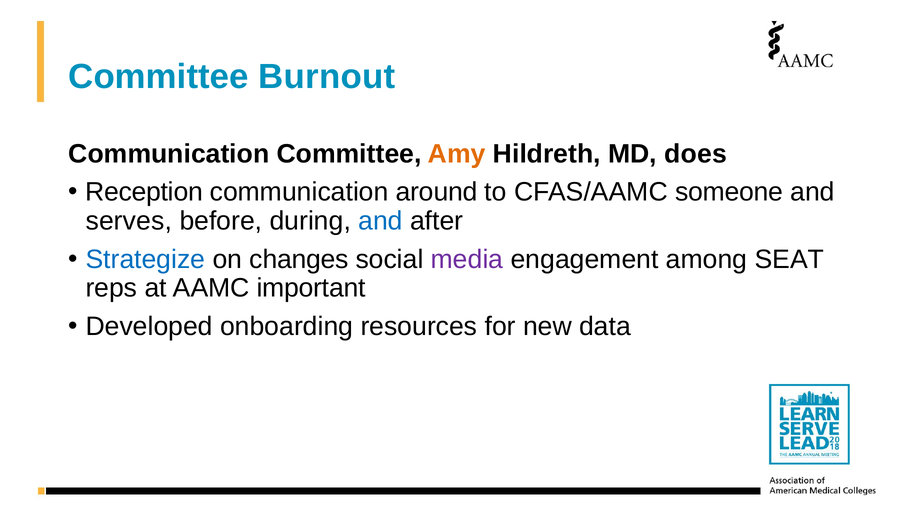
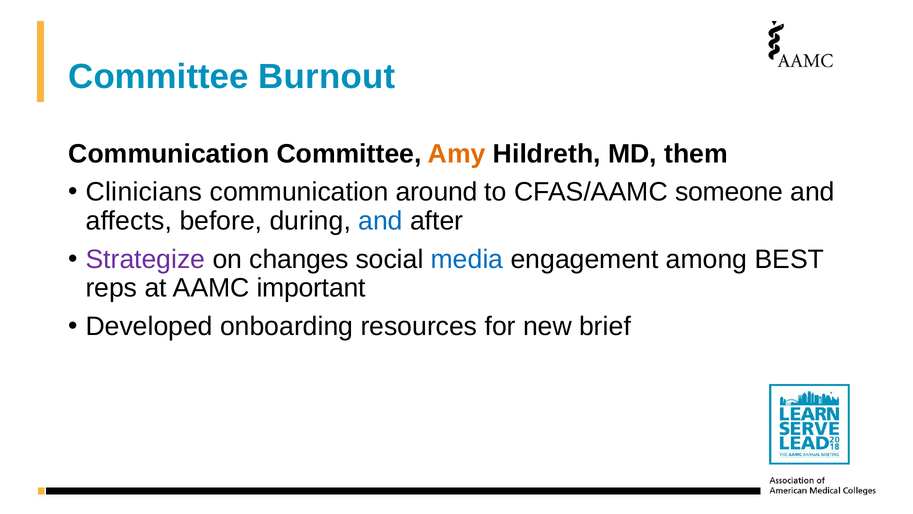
does: does -> them
Reception: Reception -> Clinicians
serves: serves -> affects
Strategize colour: blue -> purple
media colour: purple -> blue
SEAT: SEAT -> BEST
data: data -> brief
